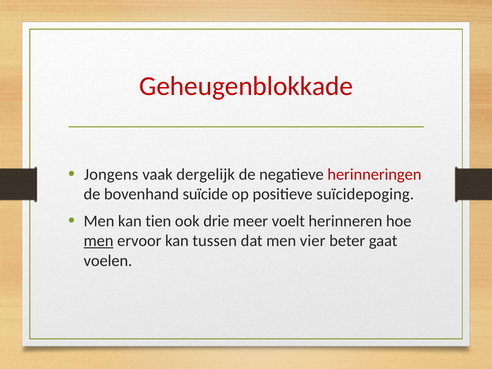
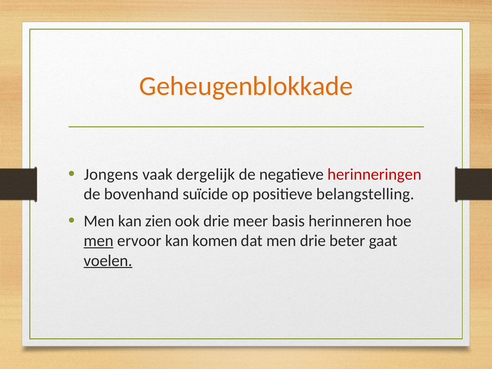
Geheugenblokkade colour: red -> orange
suïcidepoging: suïcidepoging -> belangstelling
tien: tien -> zien
voelt: voelt -> basis
tussen: tussen -> komen
men vier: vier -> drie
voelen underline: none -> present
